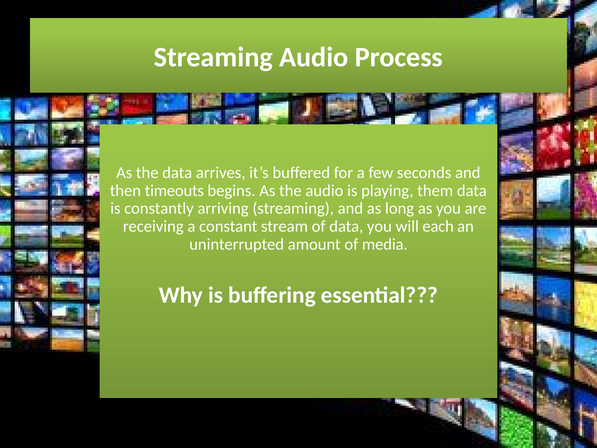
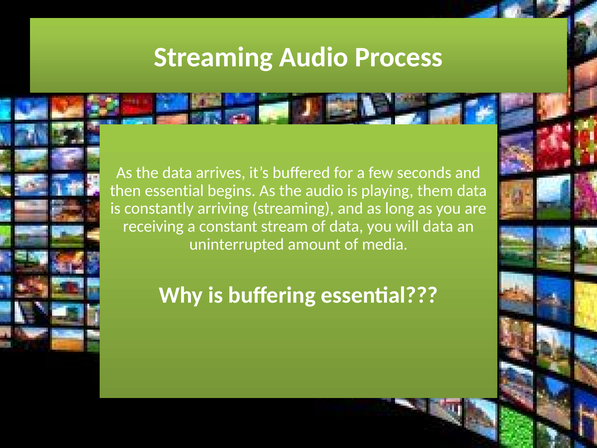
then timeouts: timeouts -> essential
will each: each -> data
